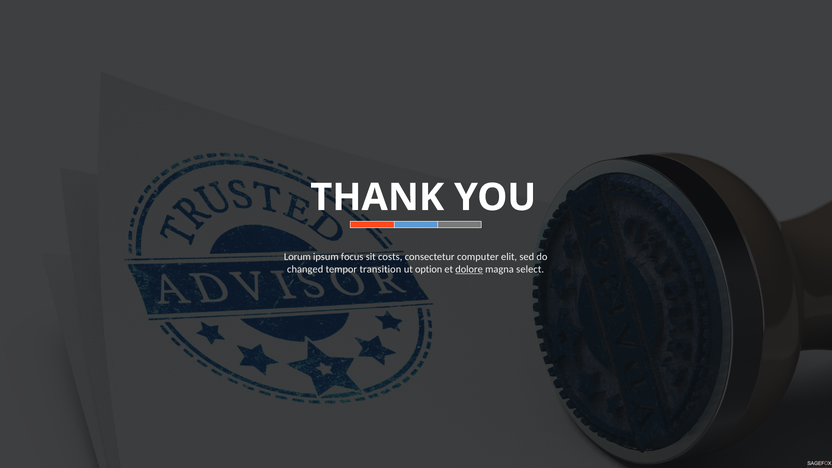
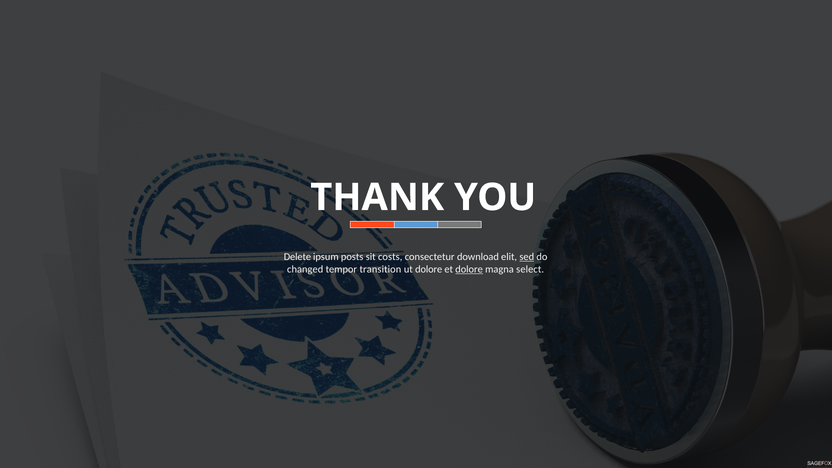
Lorum: Lorum -> Delete
focus: focus -> posts
computer: computer -> download
sed underline: none -> present
ut option: option -> dolore
